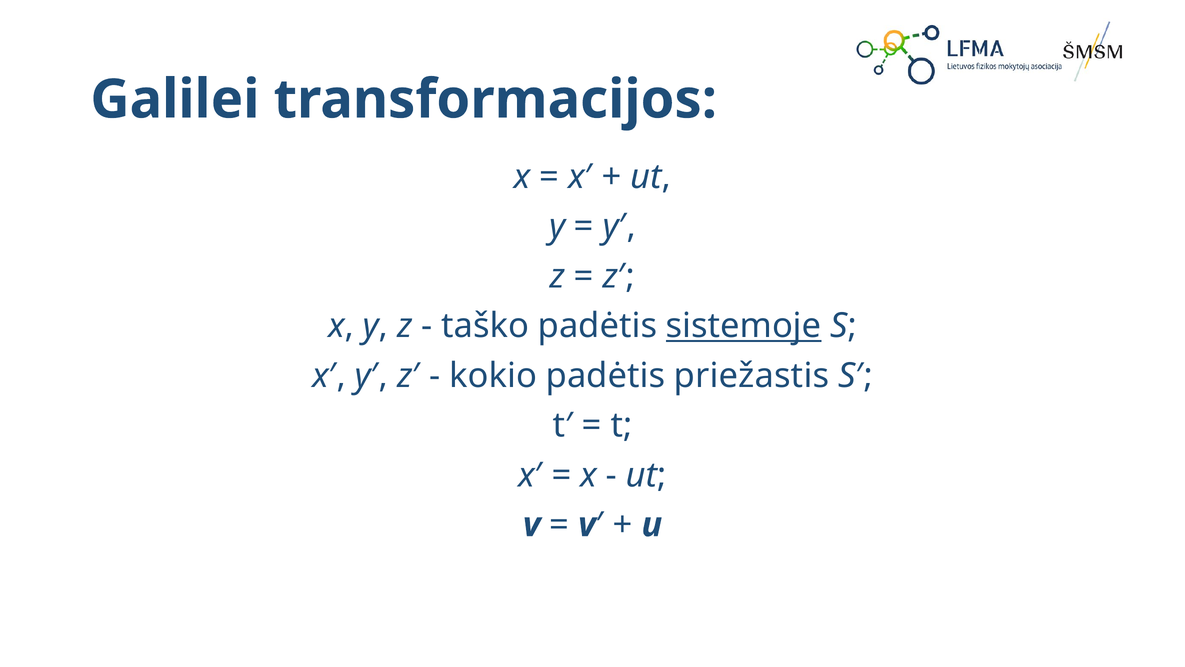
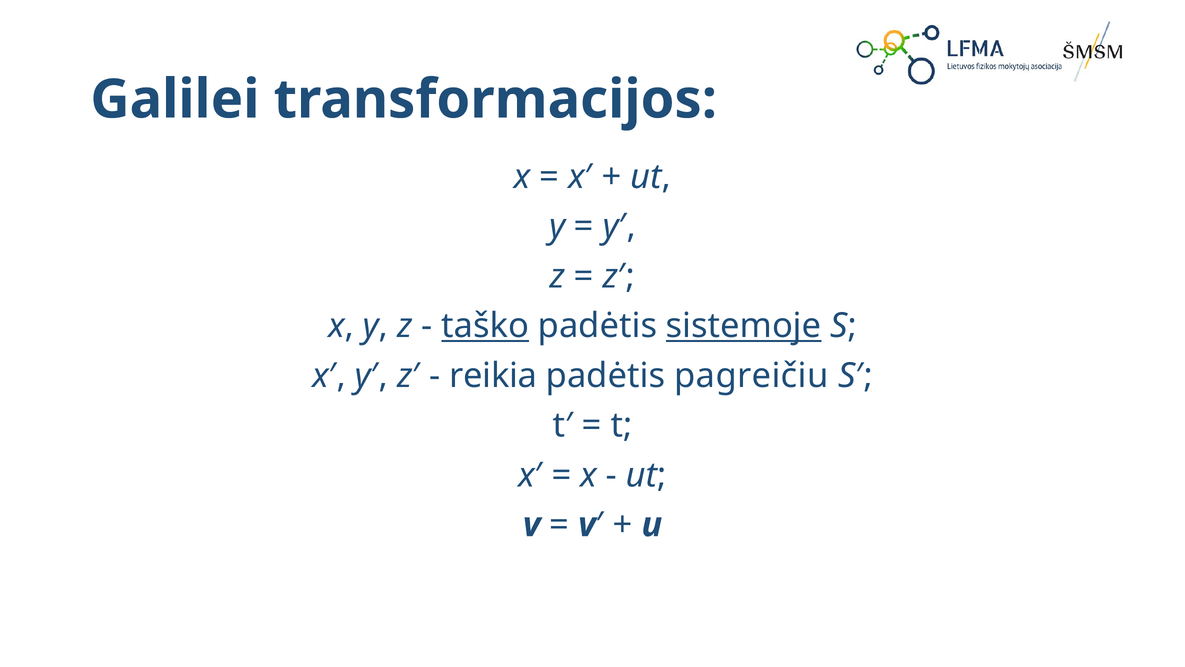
taško underline: none -> present
kokio: kokio -> reikia
priežastis: priežastis -> pagreičiu
